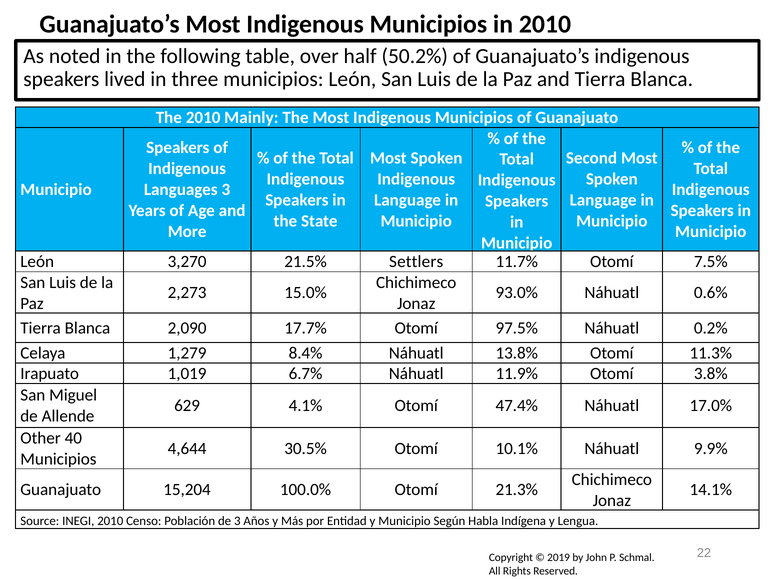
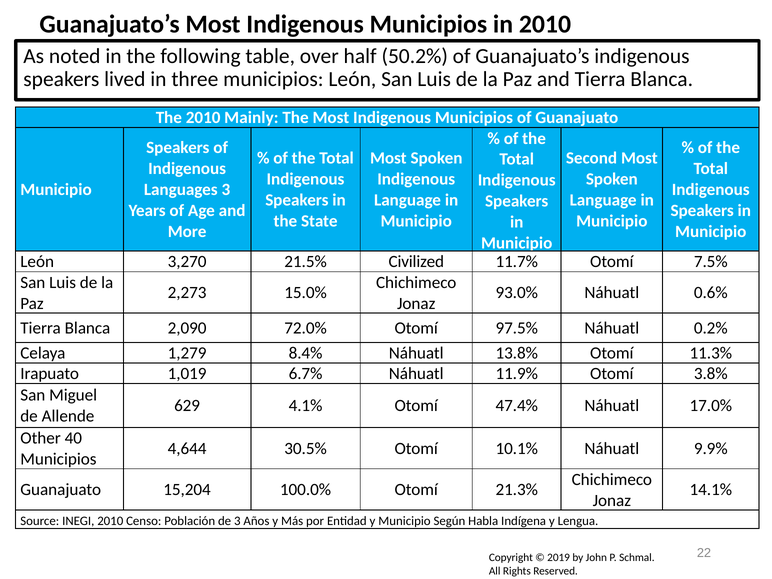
Settlers: Settlers -> Civilized
17.7%: 17.7% -> 72.0%
